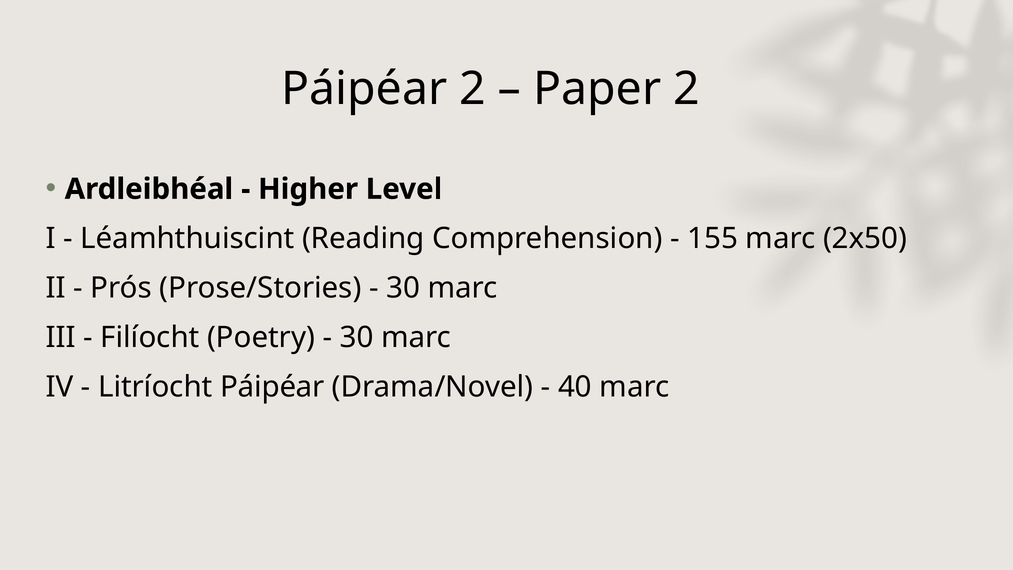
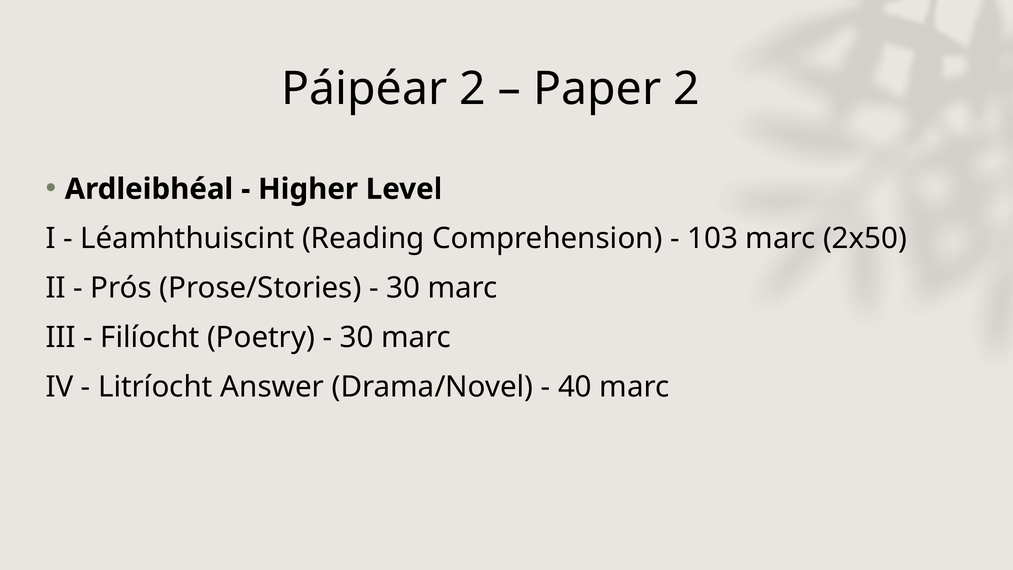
155: 155 -> 103
Litríocht Páipéar: Páipéar -> Answer
